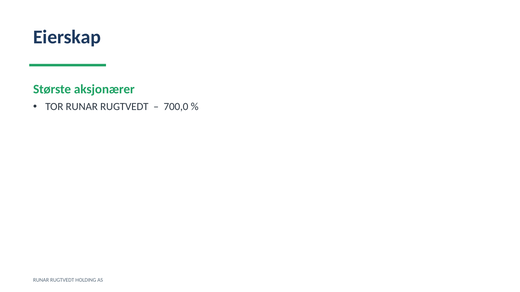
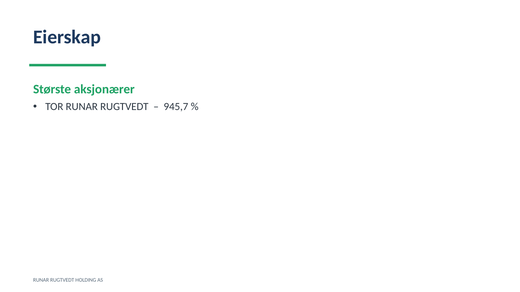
700,0: 700,0 -> 945,7
